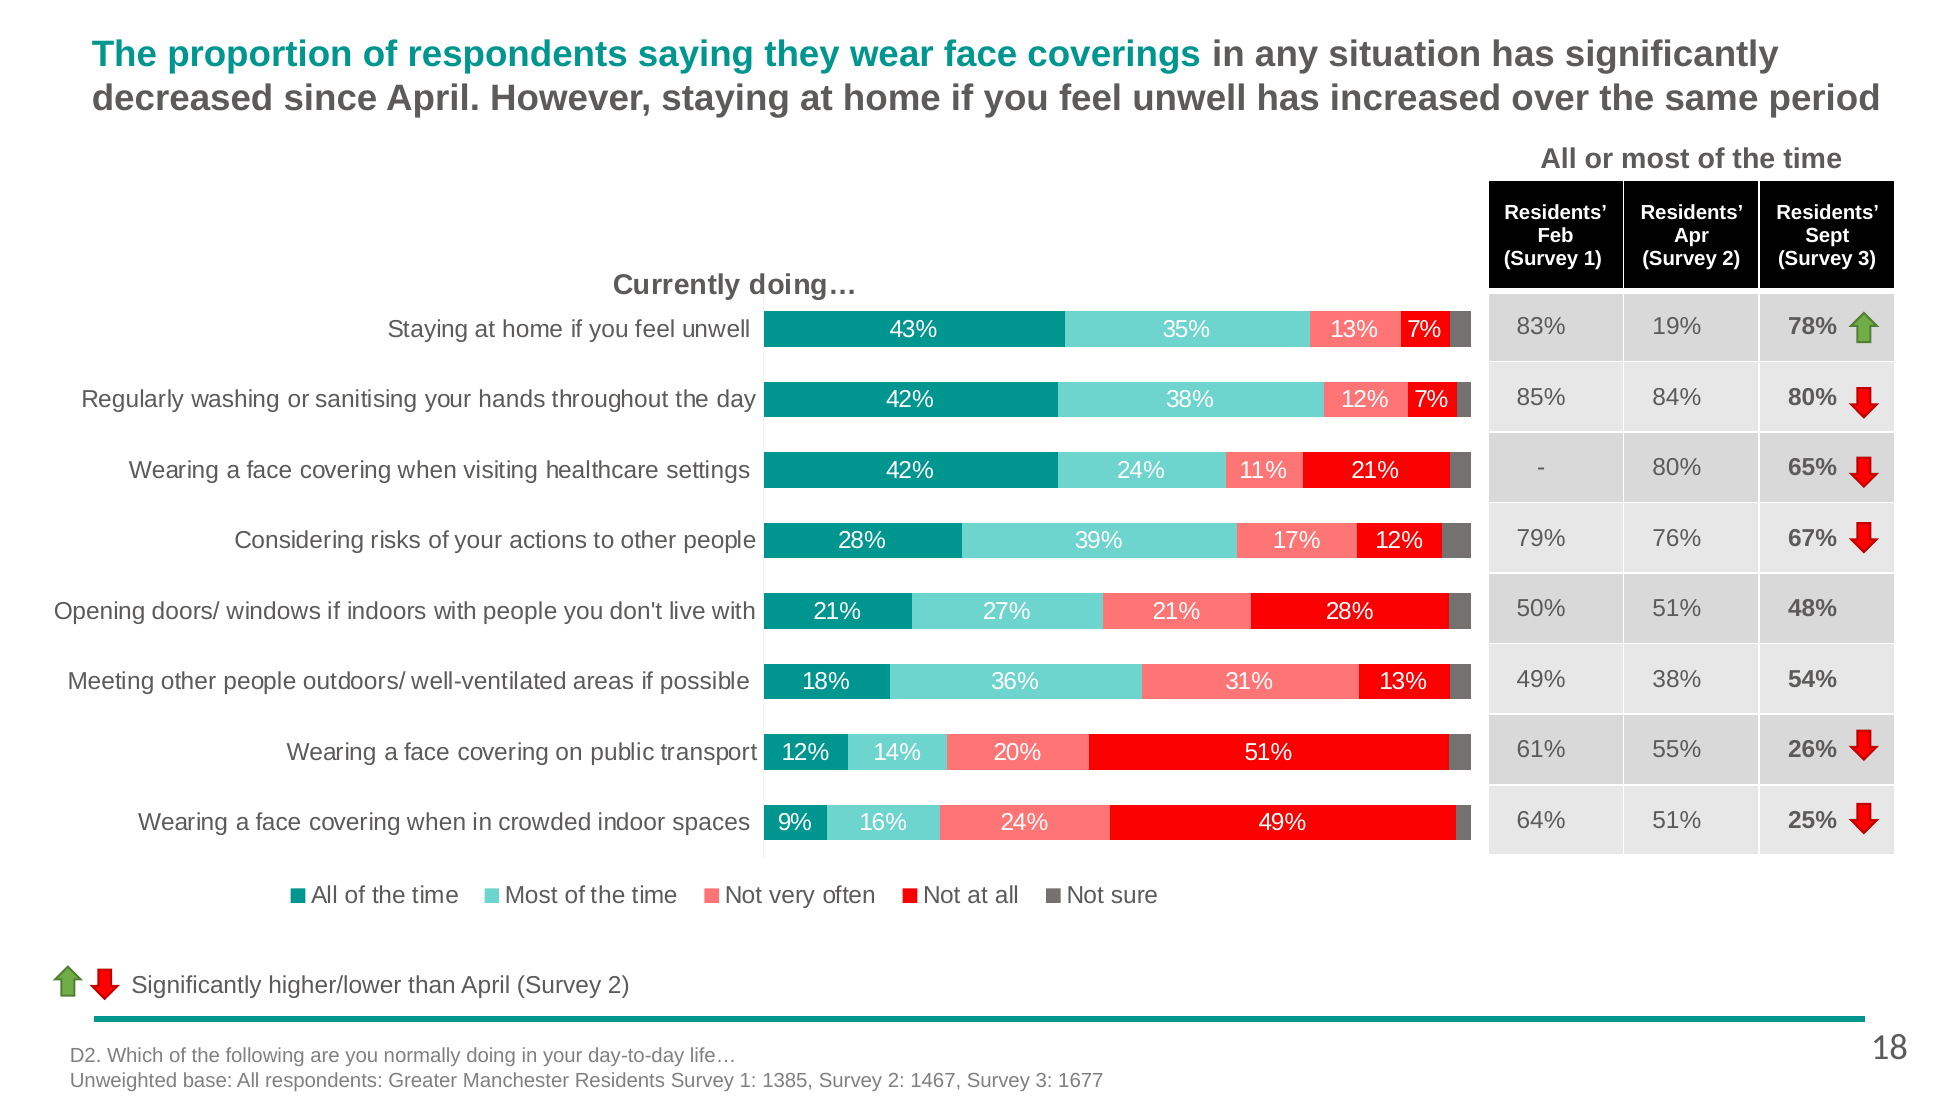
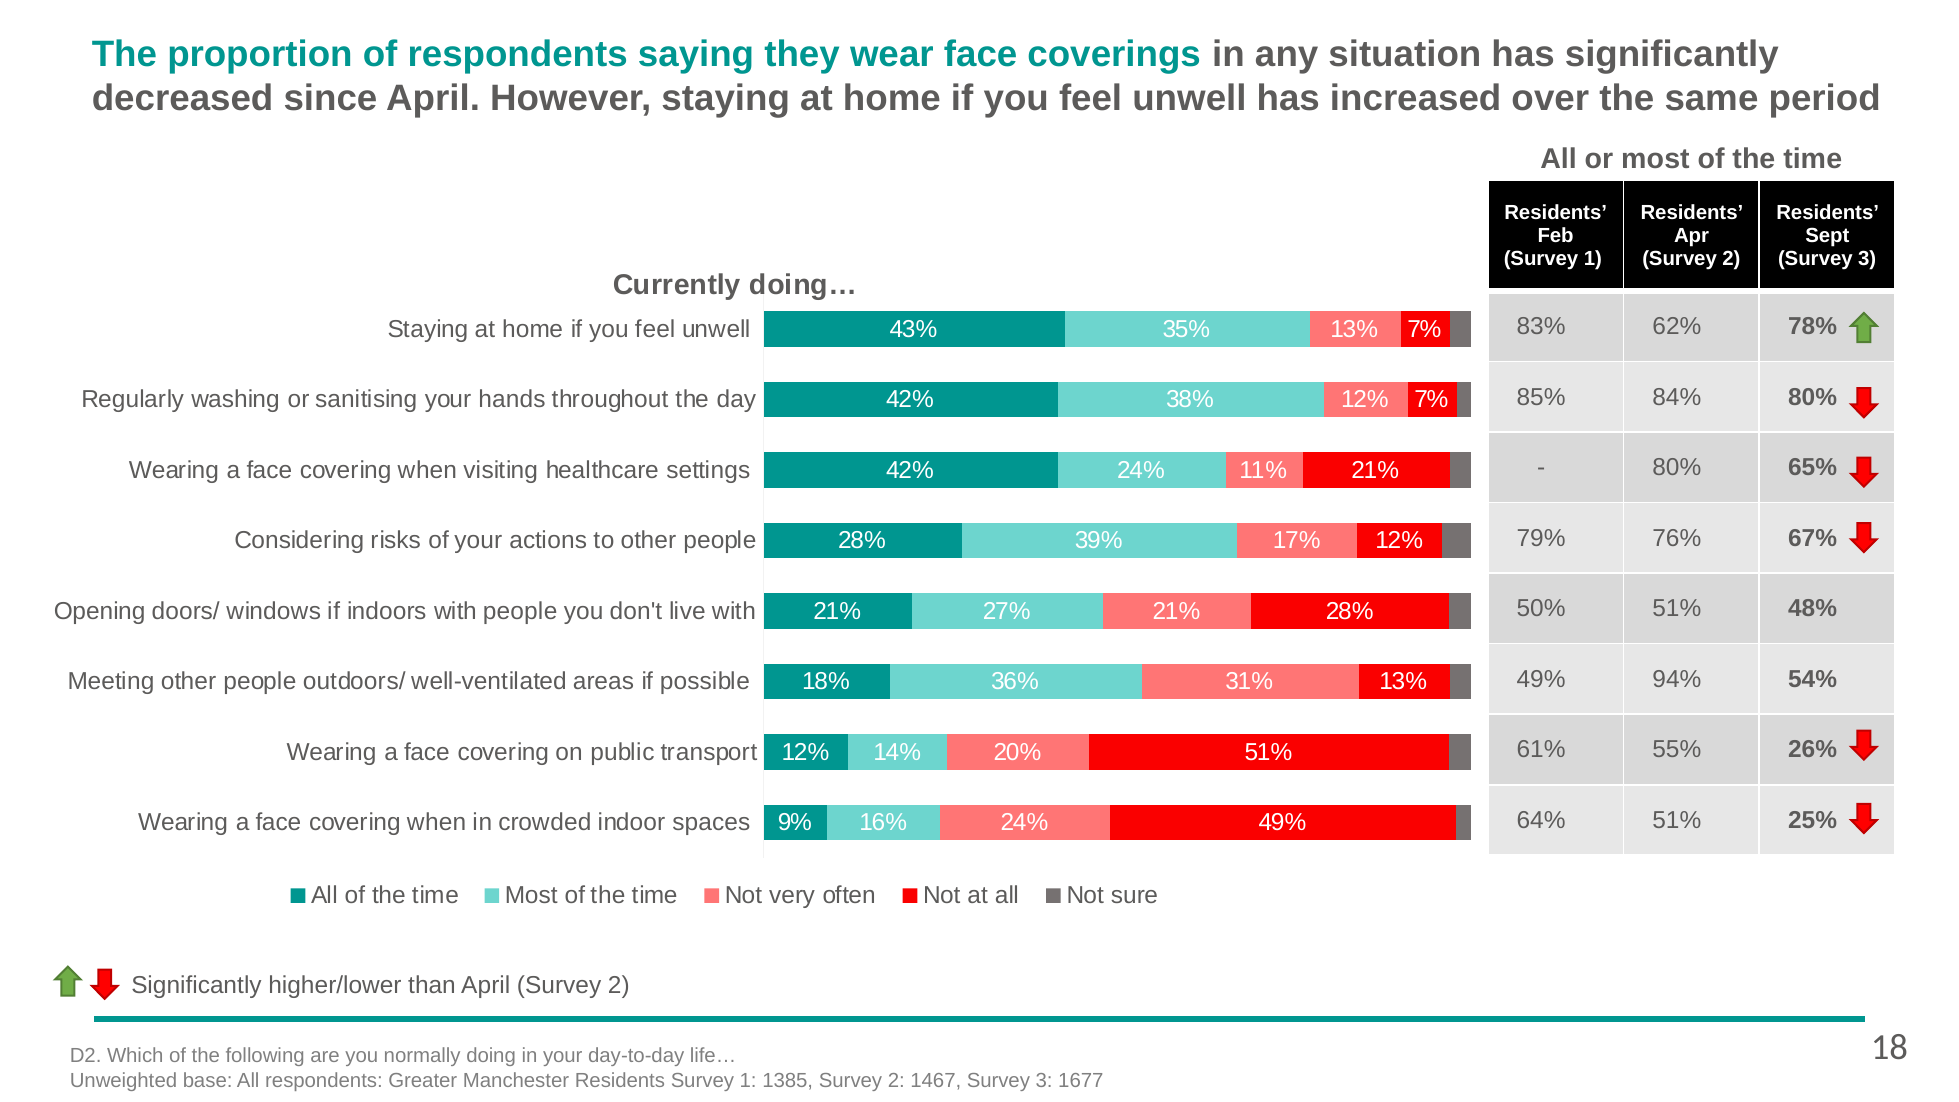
19%: 19% -> 62%
49% 38%: 38% -> 94%
